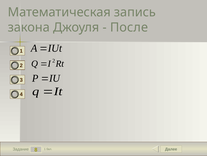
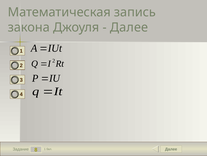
После at (129, 27): После -> Далее
